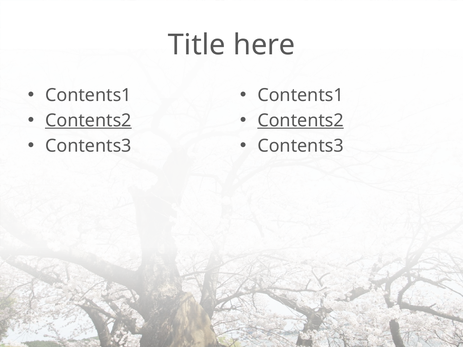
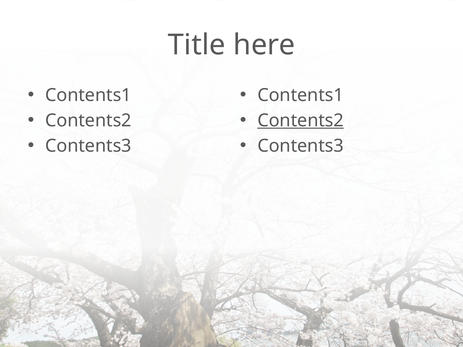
Contents2 at (88, 121) underline: present -> none
